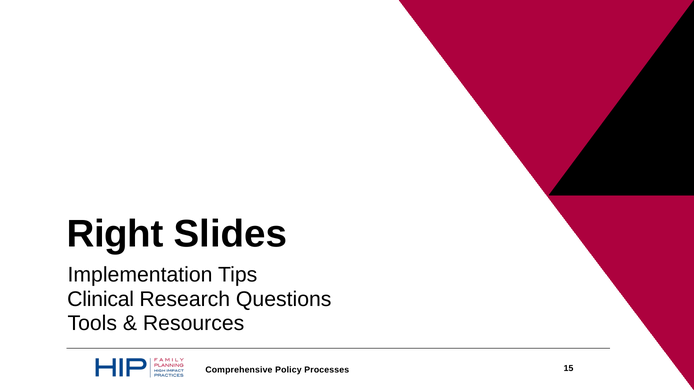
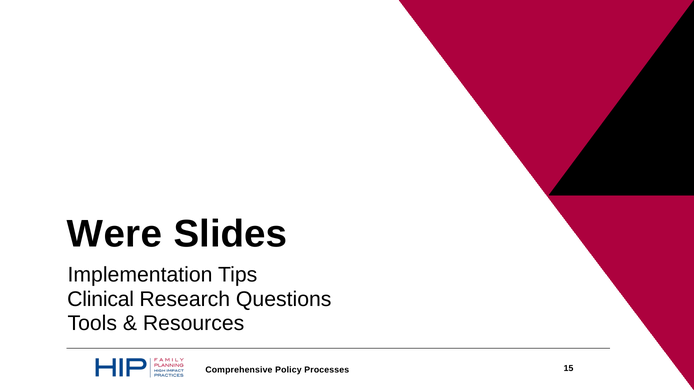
Right: Right -> Were
